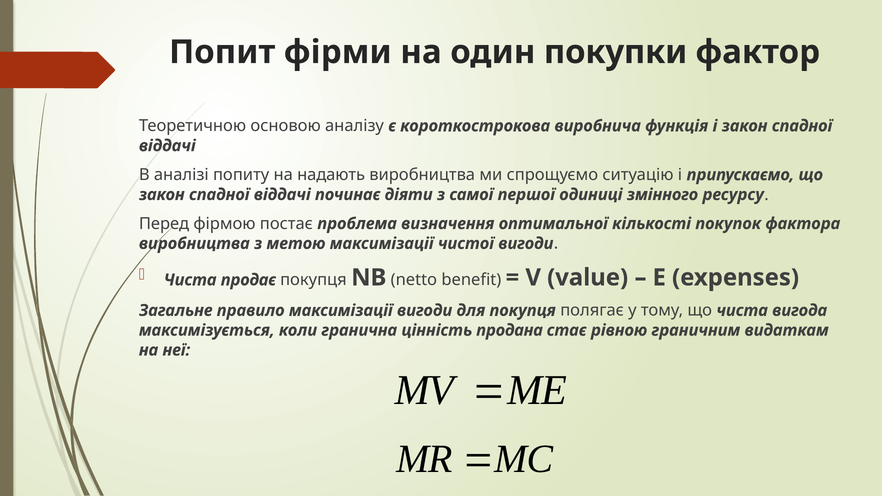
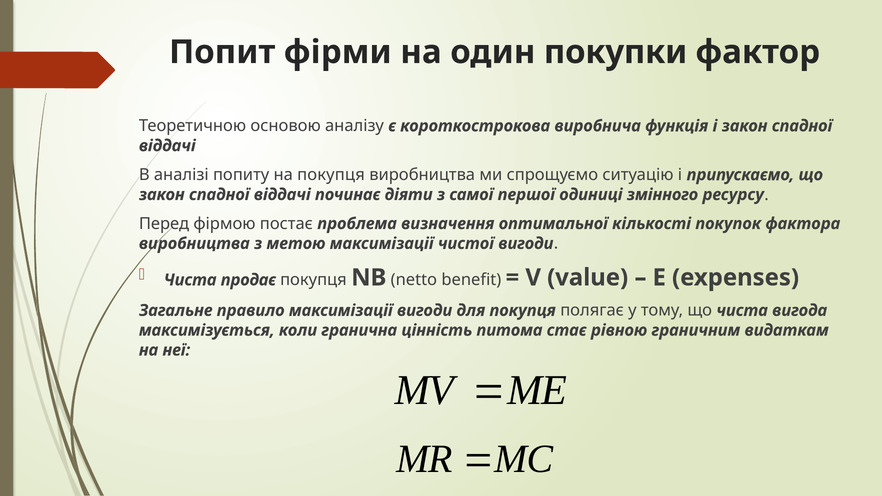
на надають: надають -> покупця
продана: продана -> питома
